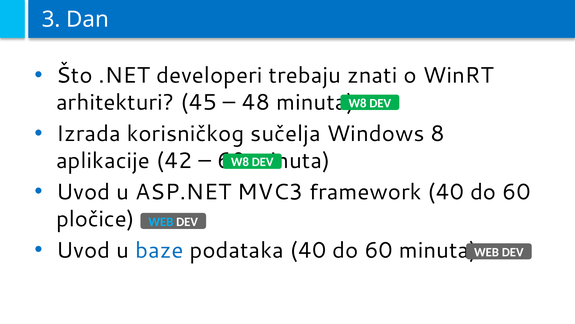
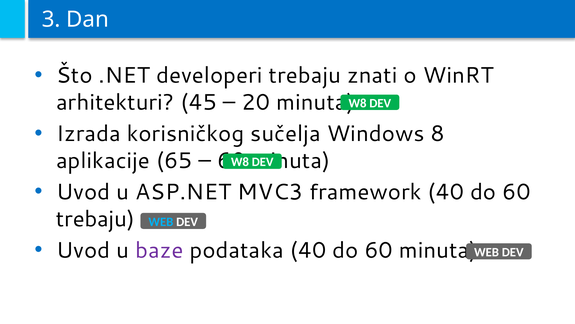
48: 48 -> 20
42: 42 -> 65
pločice at (95, 219): pločice -> trebaju
baze colour: blue -> purple
